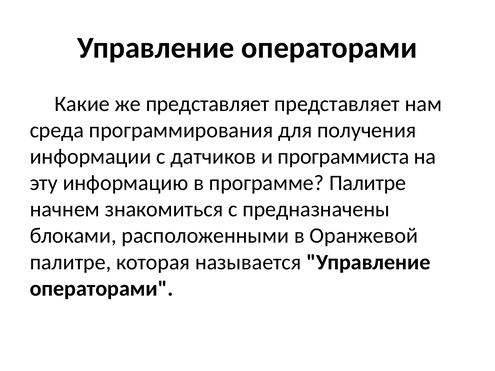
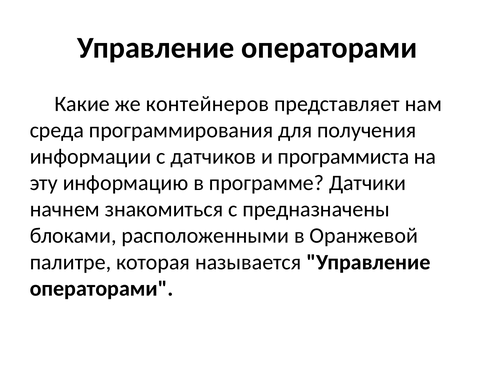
же представляет: представляет -> контейнеров
программе Палитре: Палитре -> Датчики
